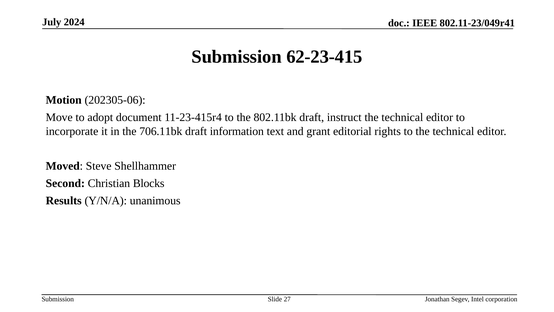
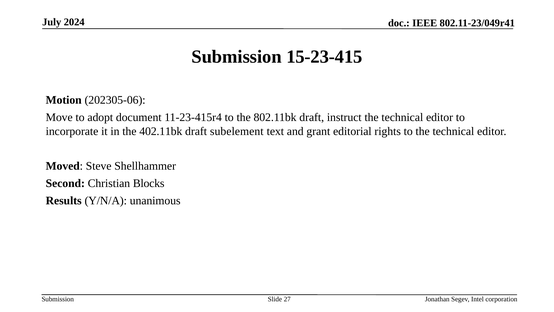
62-23-415: 62-23-415 -> 15-23-415
706.11bk: 706.11bk -> 402.11bk
information: information -> subelement
